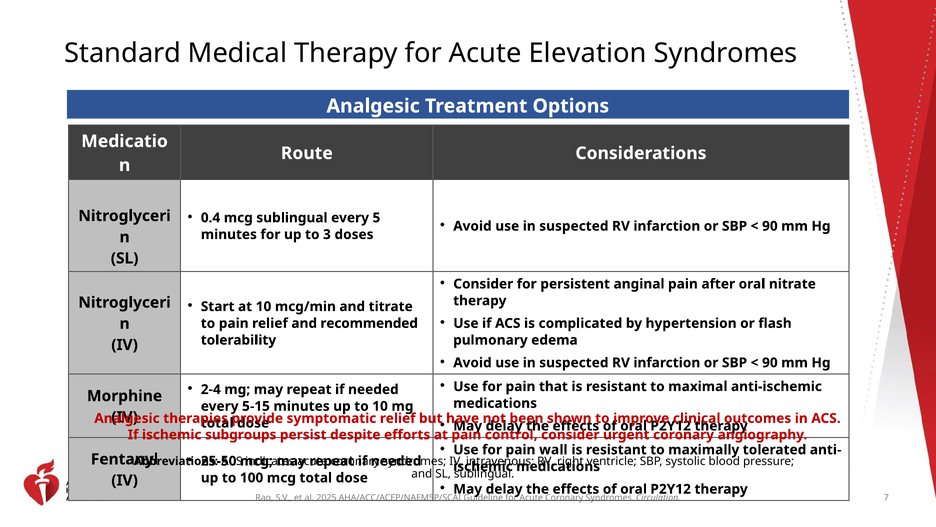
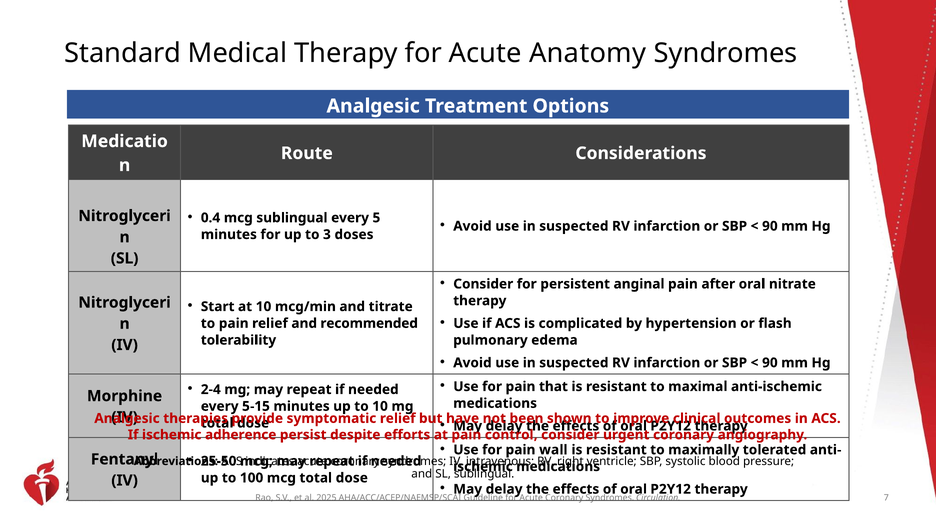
Elevation: Elevation -> Anatomy
subgroups: subgroups -> adherence
